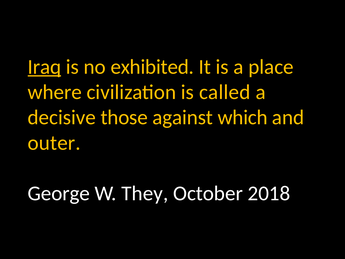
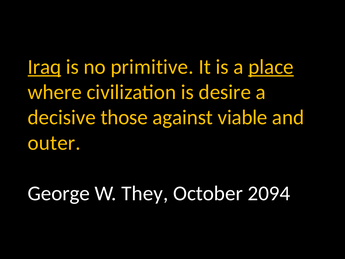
exhibited: exhibited -> primitive
place underline: none -> present
called: called -> desire
which: which -> viable
2018: 2018 -> 2094
